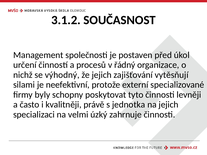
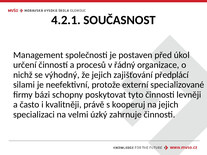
3.1.2: 3.1.2 -> 4.2.1
vytěsňují: vytěsňují -> předplácí
byly: byly -> bázi
jednotka: jednotka -> kooperuj
